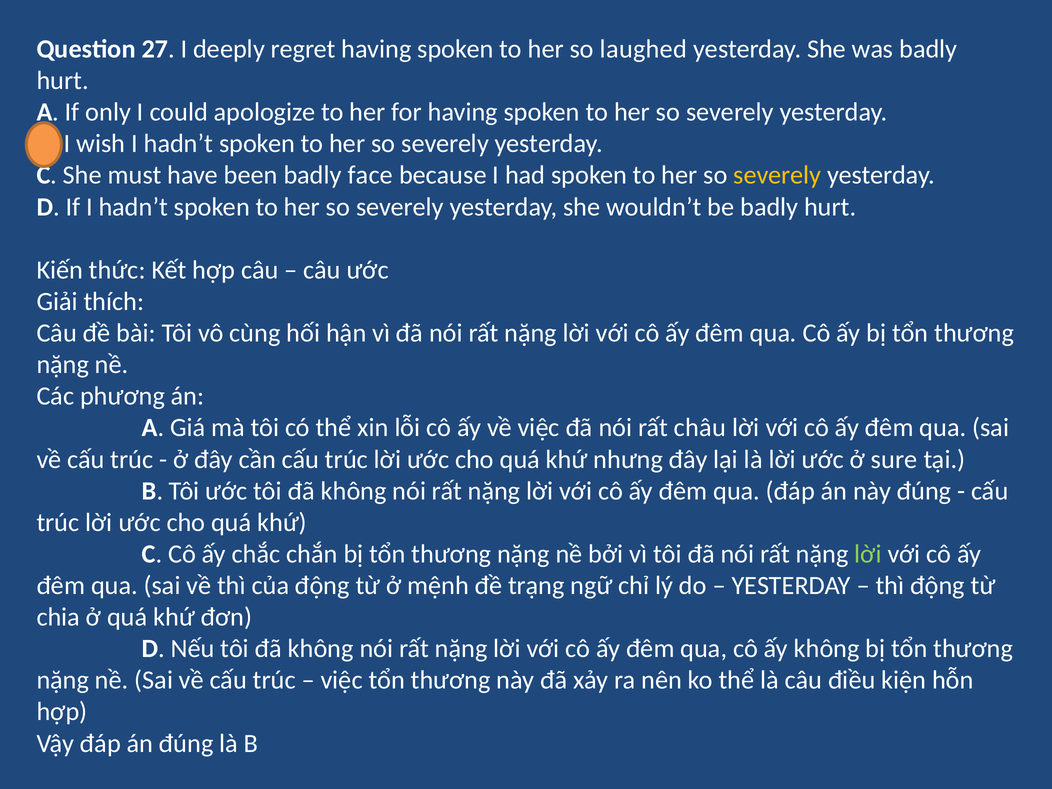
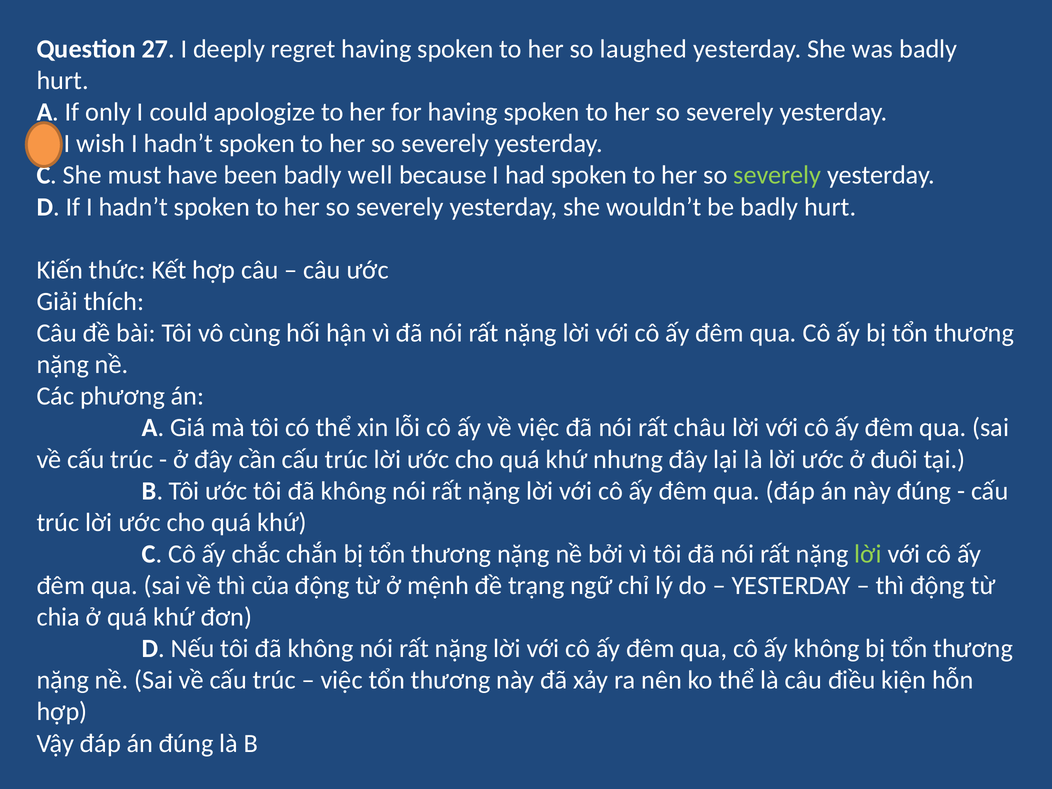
face: face -> well
severely at (777, 175) colour: yellow -> light green
sure: sure -> đuôi
